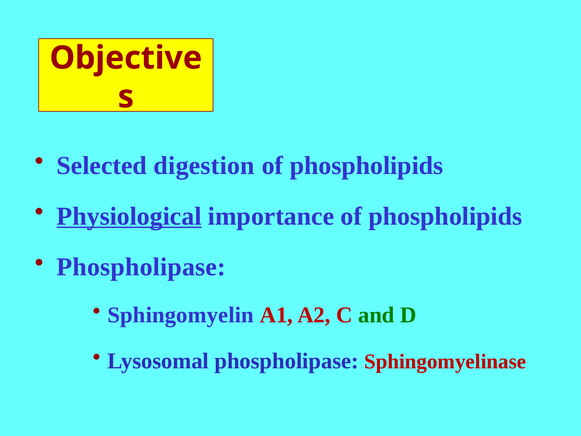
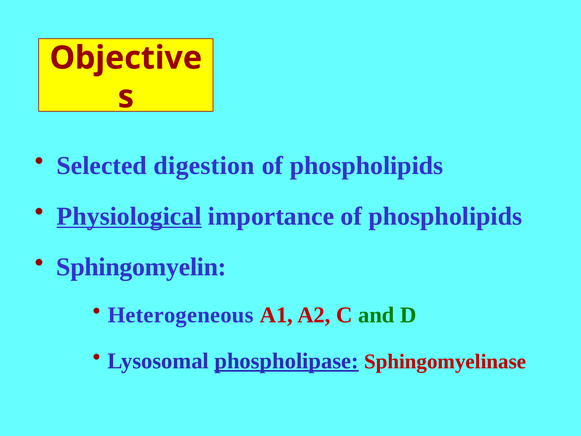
Phospholipase at (141, 267): Phospholipase -> Sphingomyelin
Sphingomyelin: Sphingomyelin -> Heterogeneous
phospholipase at (287, 361) underline: none -> present
